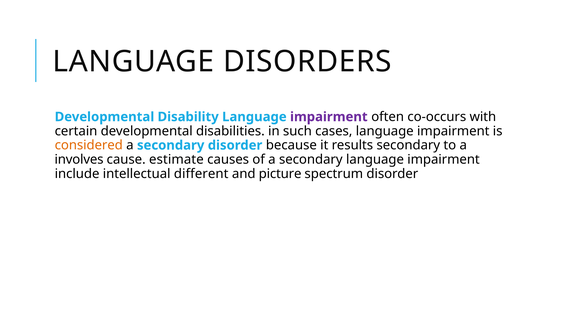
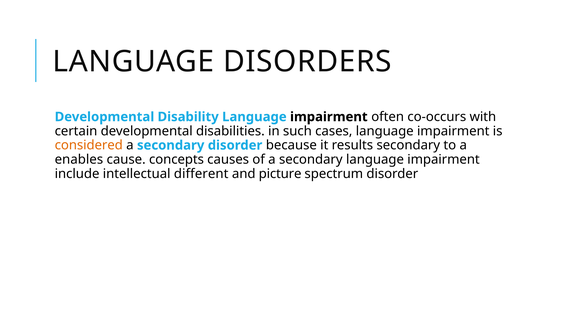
impairment at (329, 117) colour: purple -> black
involves: involves -> enables
estimate: estimate -> concepts
